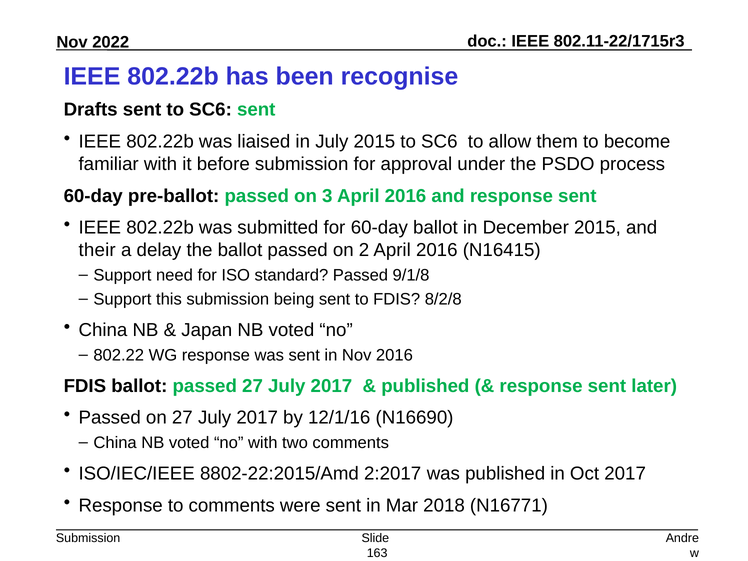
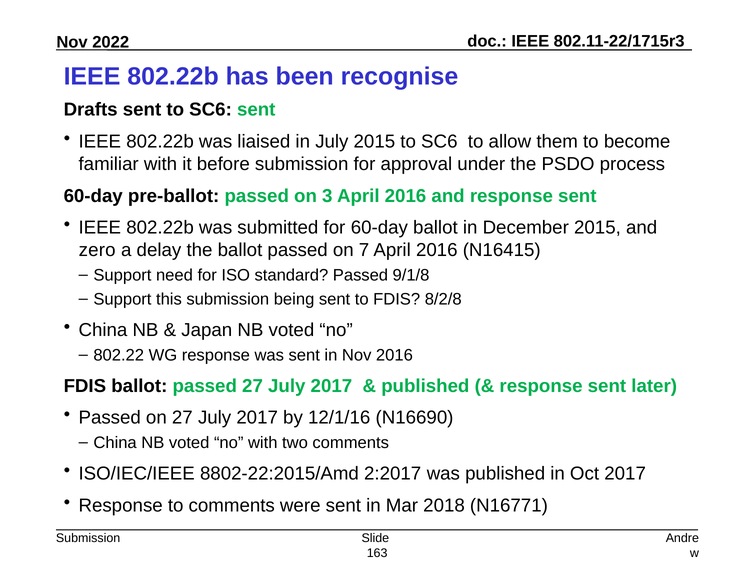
their: their -> zero
2: 2 -> 7
